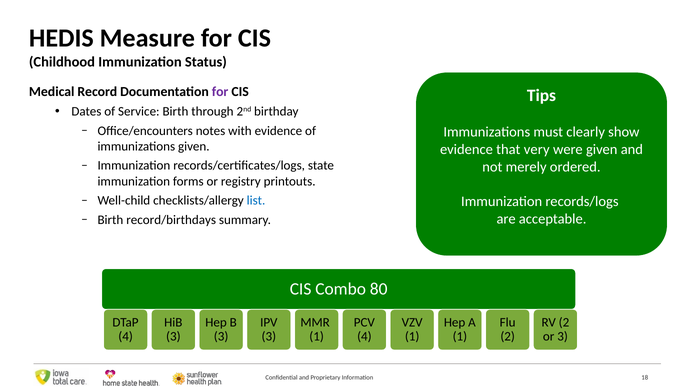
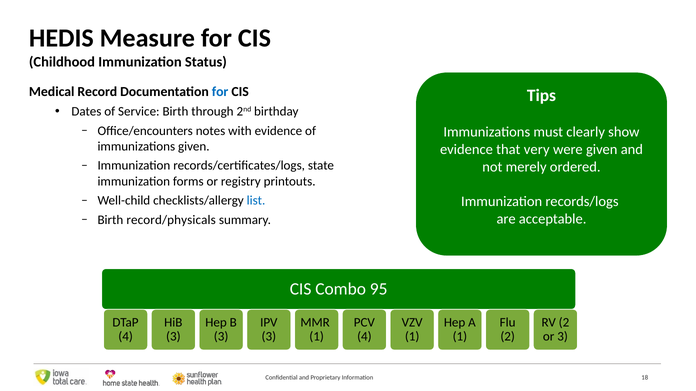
for at (220, 92) colour: purple -> blue
record/birthdays: record/birthdays -> record/physicals
80: 80 -> 95
